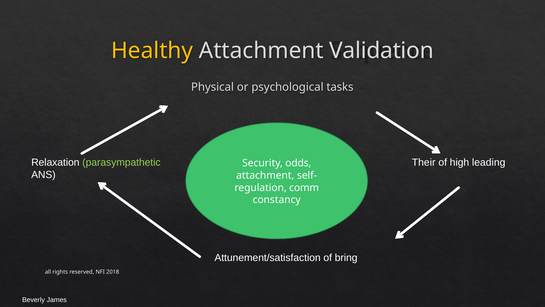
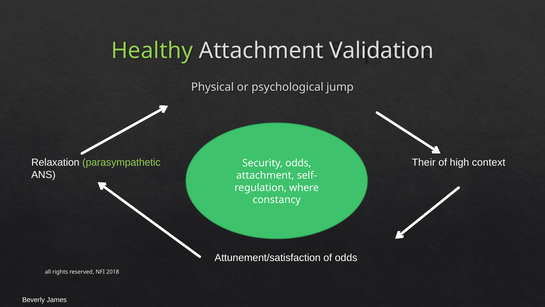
Healthy colour: yellow -> light green
tasks: tasks -> jump
leading: leading -> context
comm: comm -> where
of bring: bring -> odds
